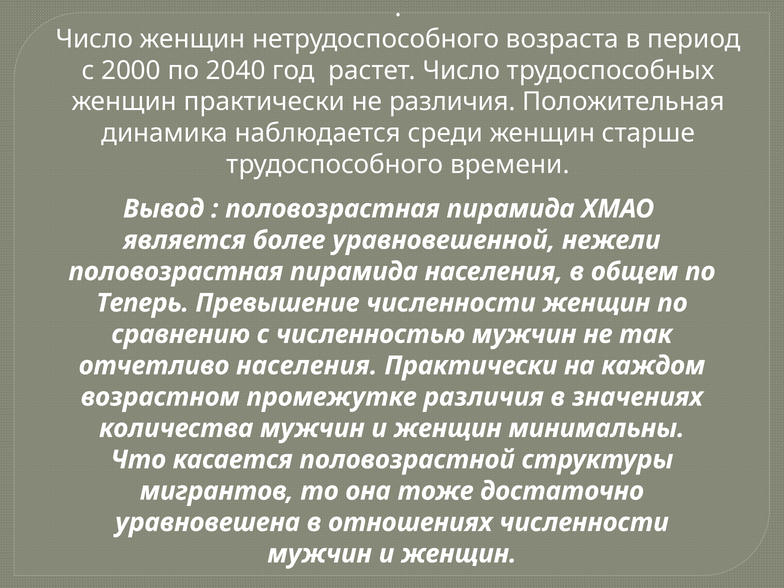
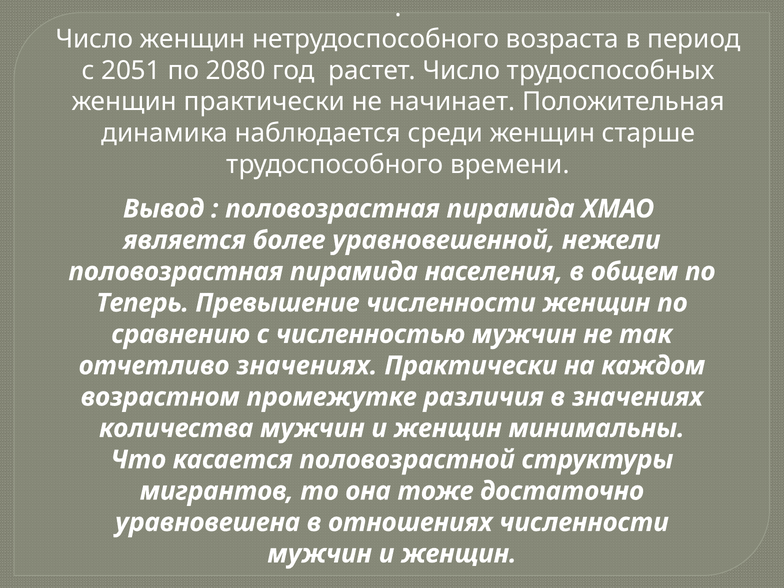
2000: 2000 -> 2051
2040: 2040 -> 2080
не различия: различия -> начинает
отчетливо населения: населения -> значениях
